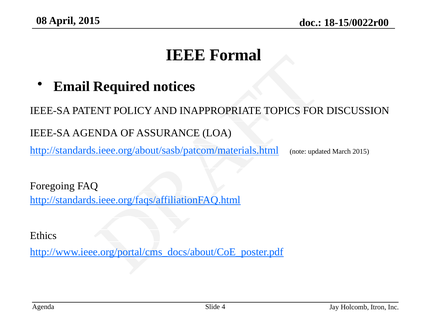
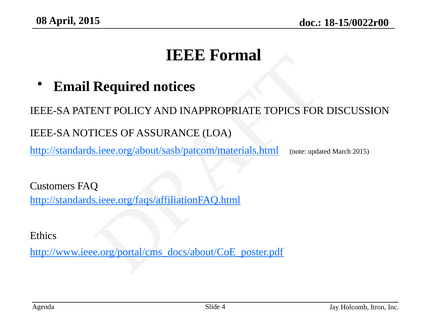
IEEE-SA AGENDA: AGENDA -> NOTICES
Foregoing: Foregoing -> Customers
